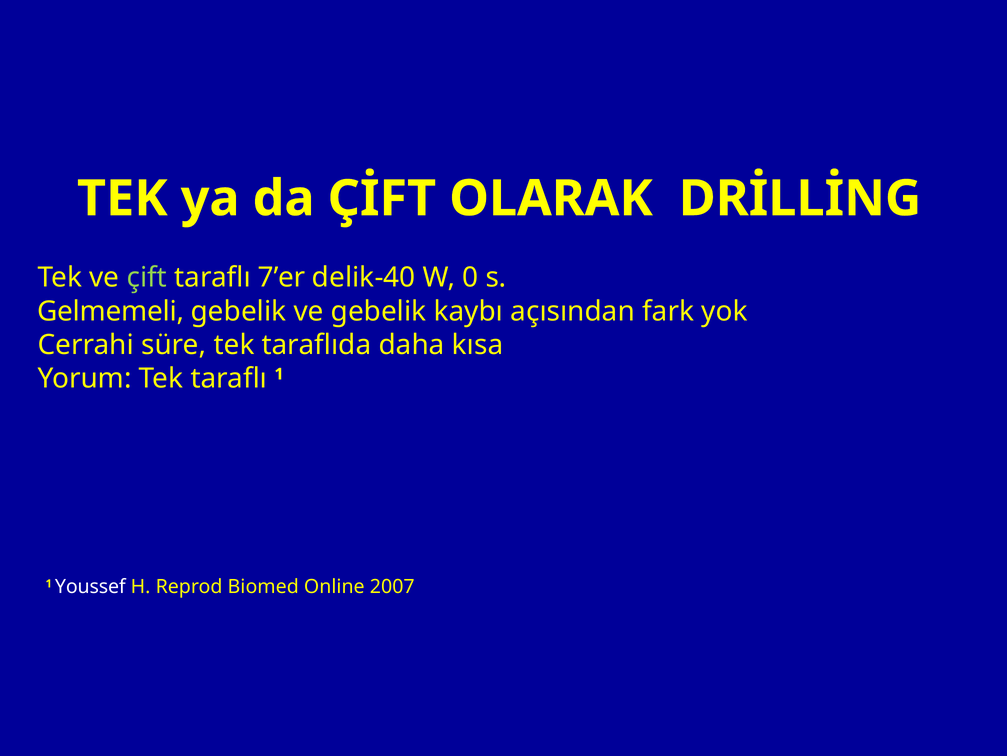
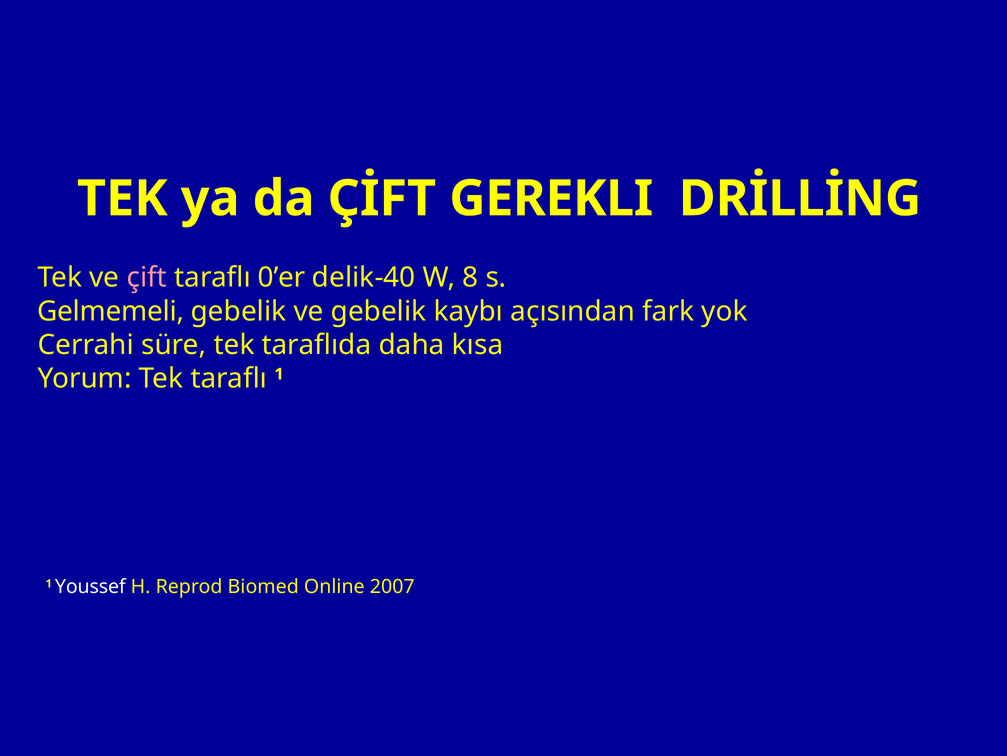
OLARAK: OLARAK -> GEREKLI
çift colour: light green -> pink
7’er: 7’er -> 0’er
0: 0 -> 8
